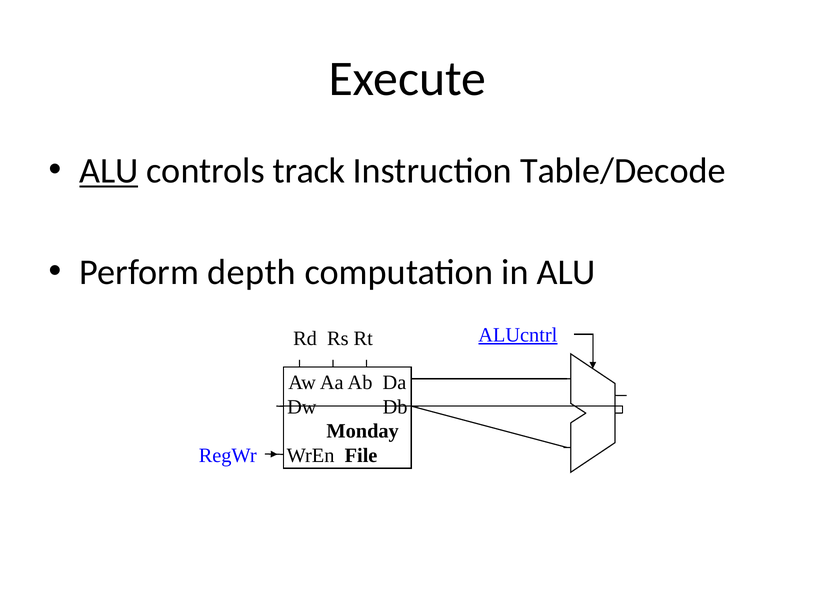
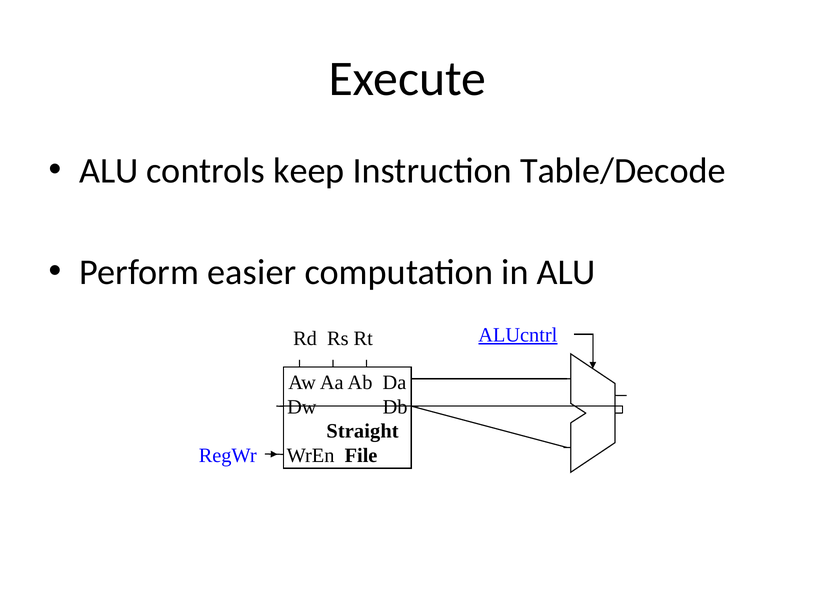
ALU at (109, 171) underline: present -> none
track: track -> keep
depth: depth -> easier
Monday: Monday -> Straight
